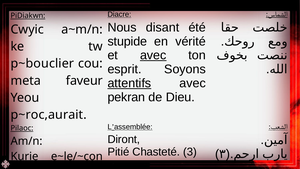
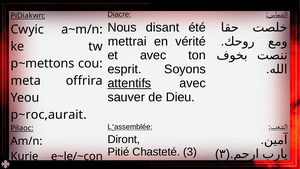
stupide: stupide -> mettrai
avec at (153, 55) underline: present -> none
p~bouclier: p~bouclier -> p~mettons
faveur: faveur -> offrira
pekran: pekran -> sauver
